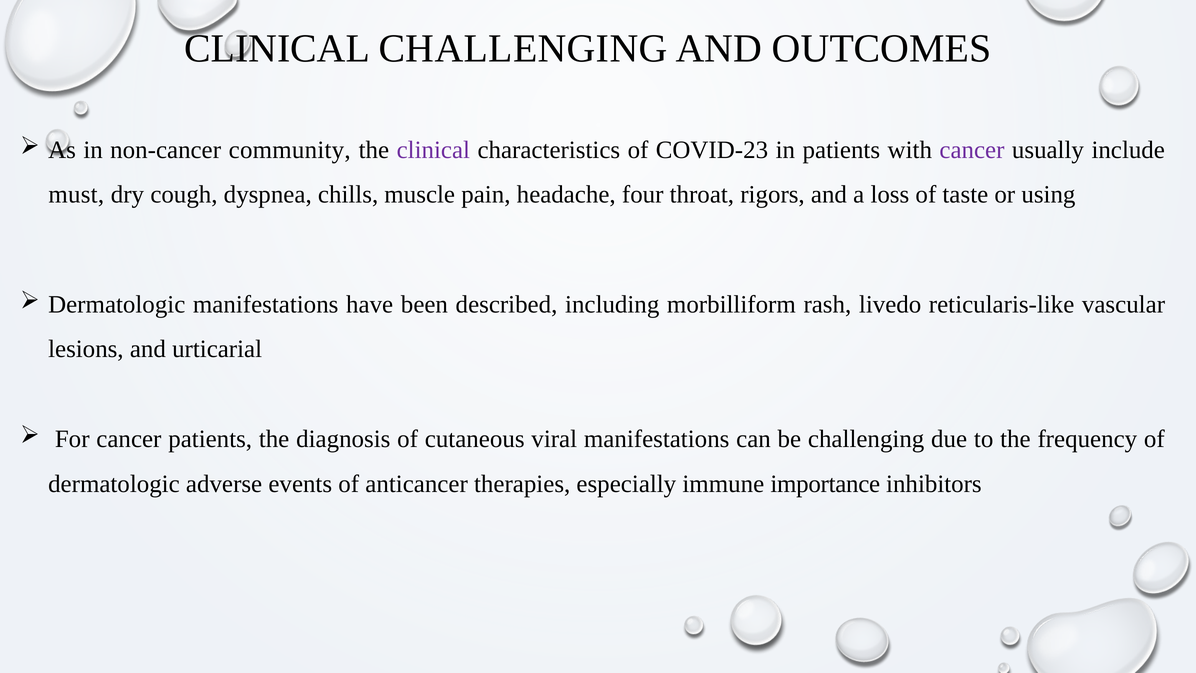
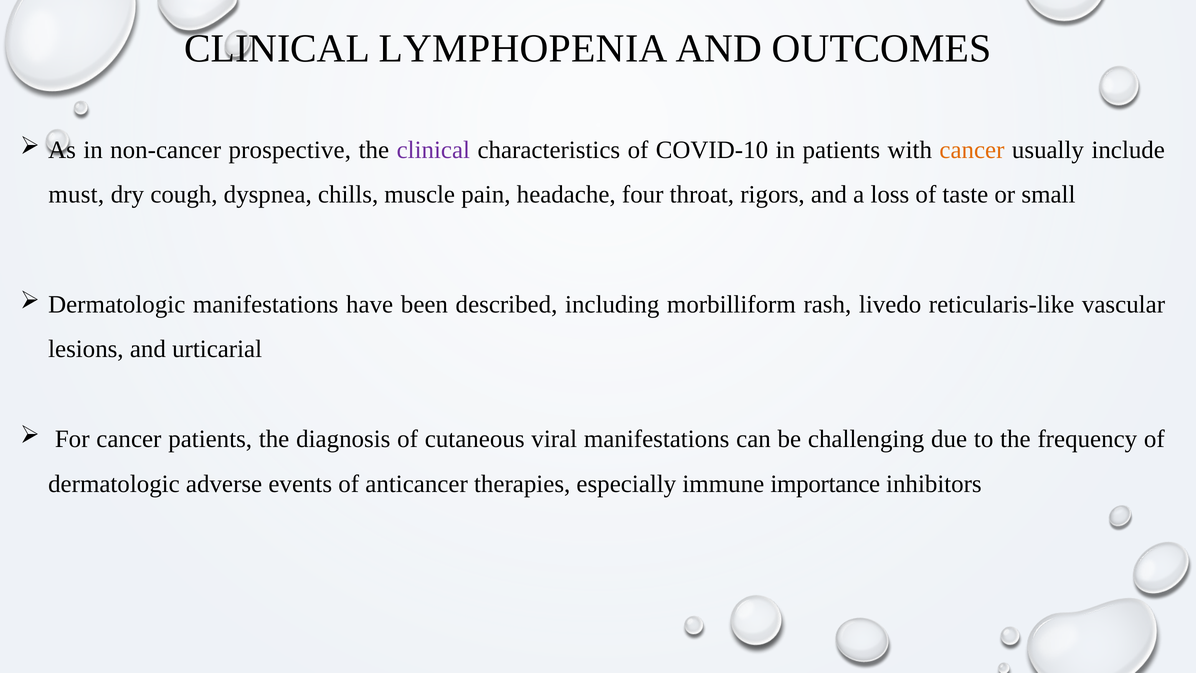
CLINICAL CHALLENGING: CHALLENGING -> LYMPHOPENIA
community: community -> prospective
COVID-23: COVID-23 -> COVID-10
cancer at (972, 150) colour: purple -> orange
using: using -> small
